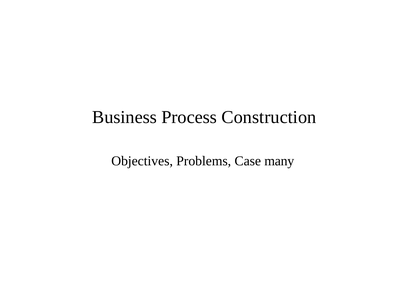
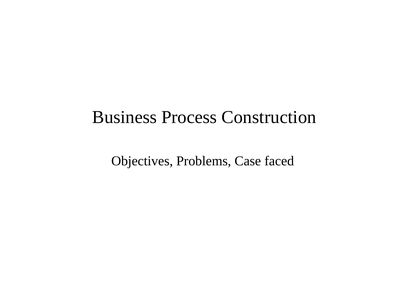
many: many -> faced
